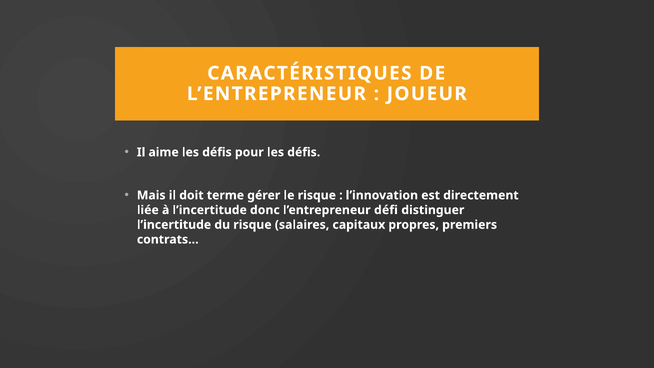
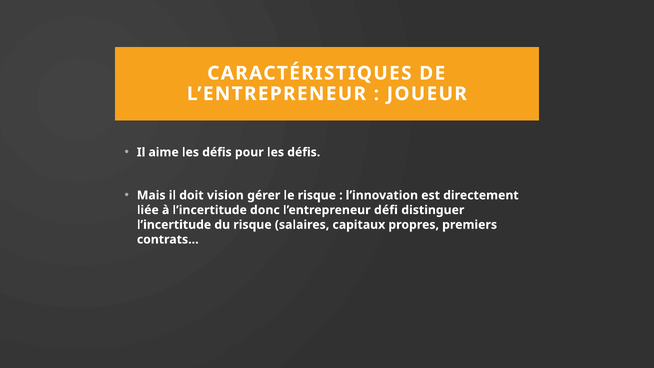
terme: terme -> vision
